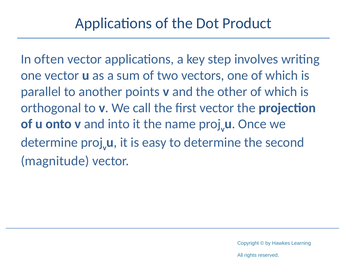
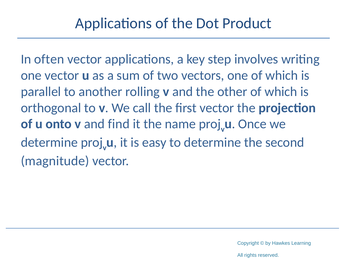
points: points -> rolling
into: into -> find
